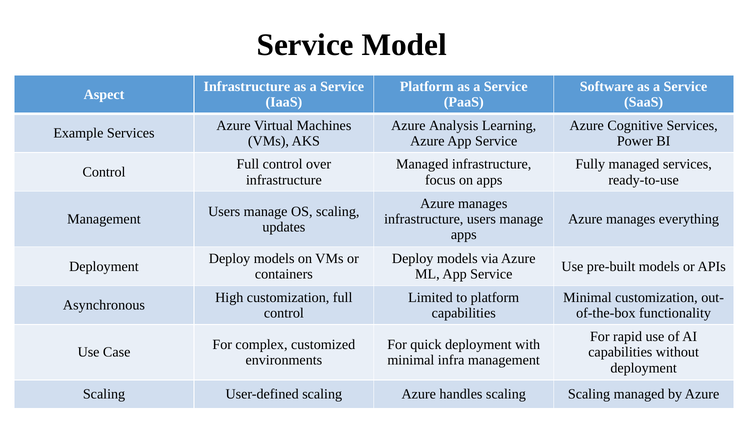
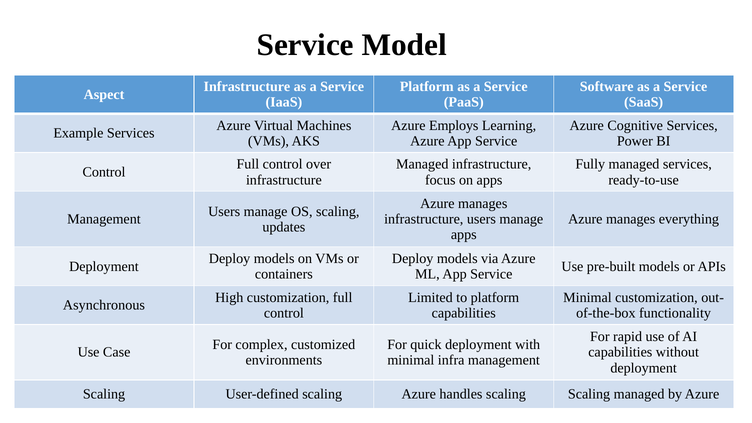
Analysis: Analysis -> Employs
